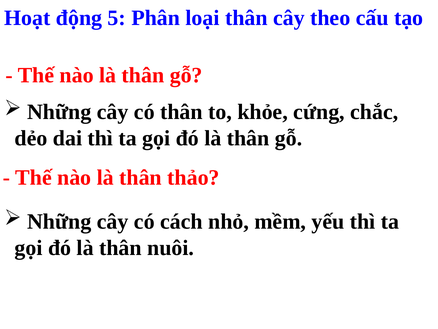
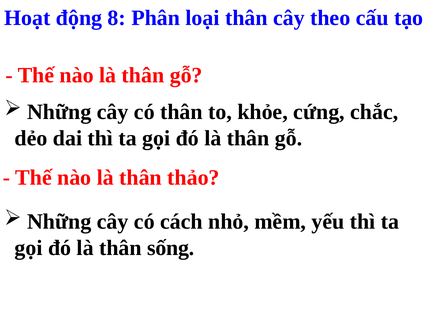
5: 5 -> 8
nuôi: nuôi -> sống
